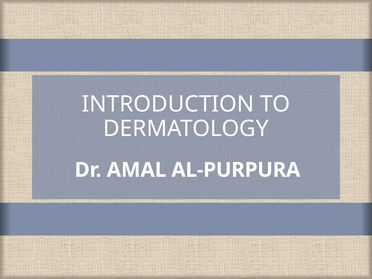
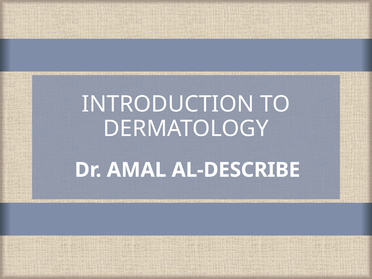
AL-PURPURA: AL-PURPURA -> AL-DESCRIBE
